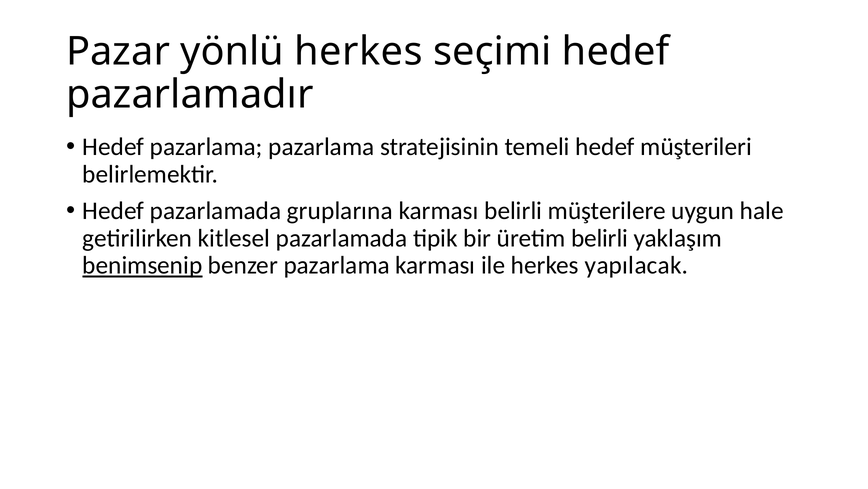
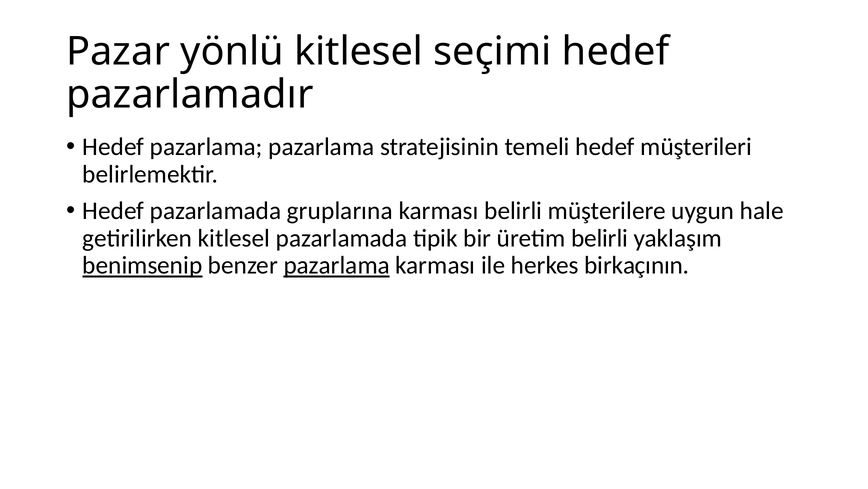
yönlü herkes: herkes -> kitlesel
pazarlama at (337, 265) underline: none -> present
yapılacak: yapılacak -> birkaçının
